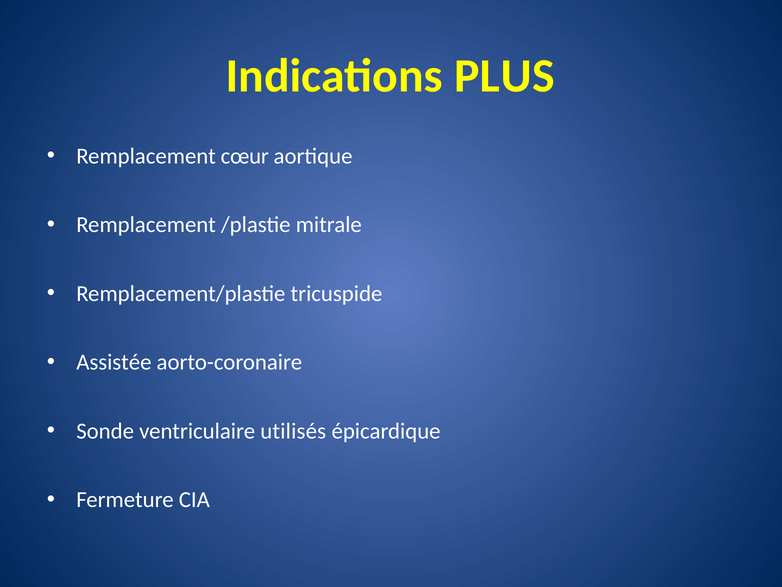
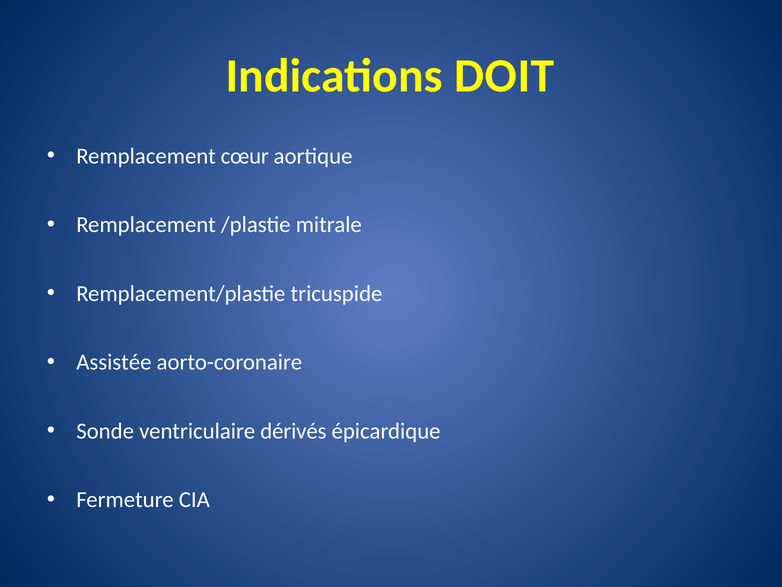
PLUS: PLUS -> DOIT
utilisés: utilisés -> dérivés
